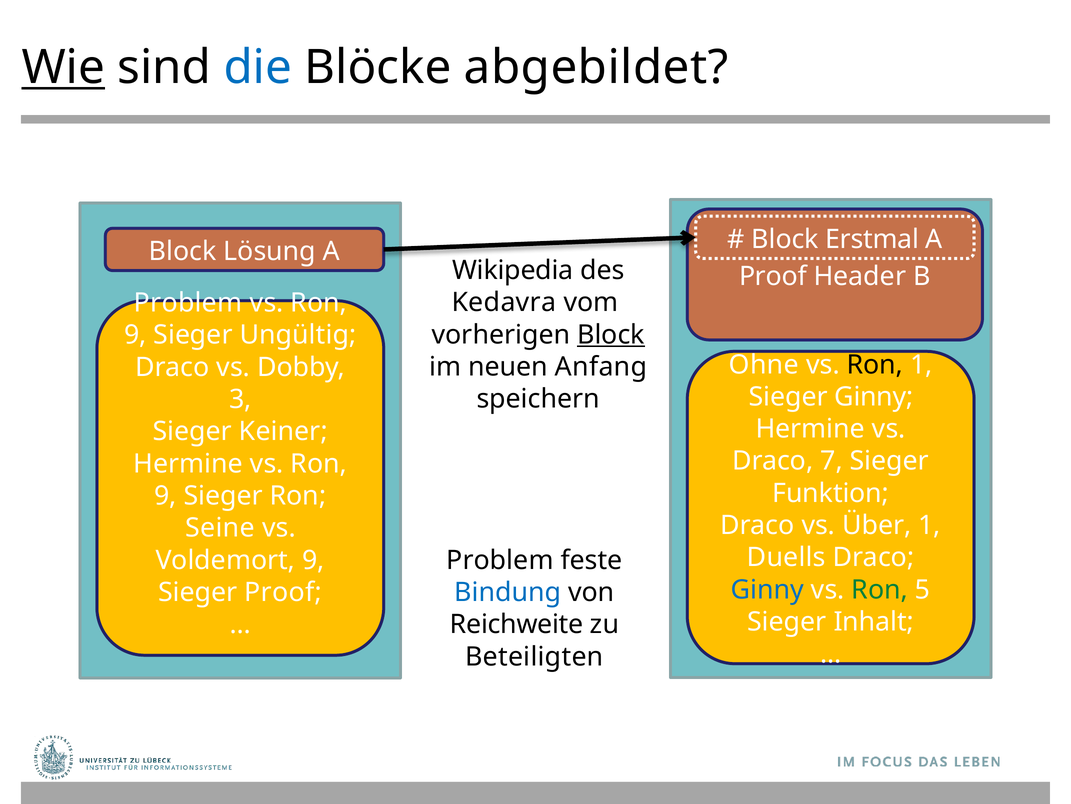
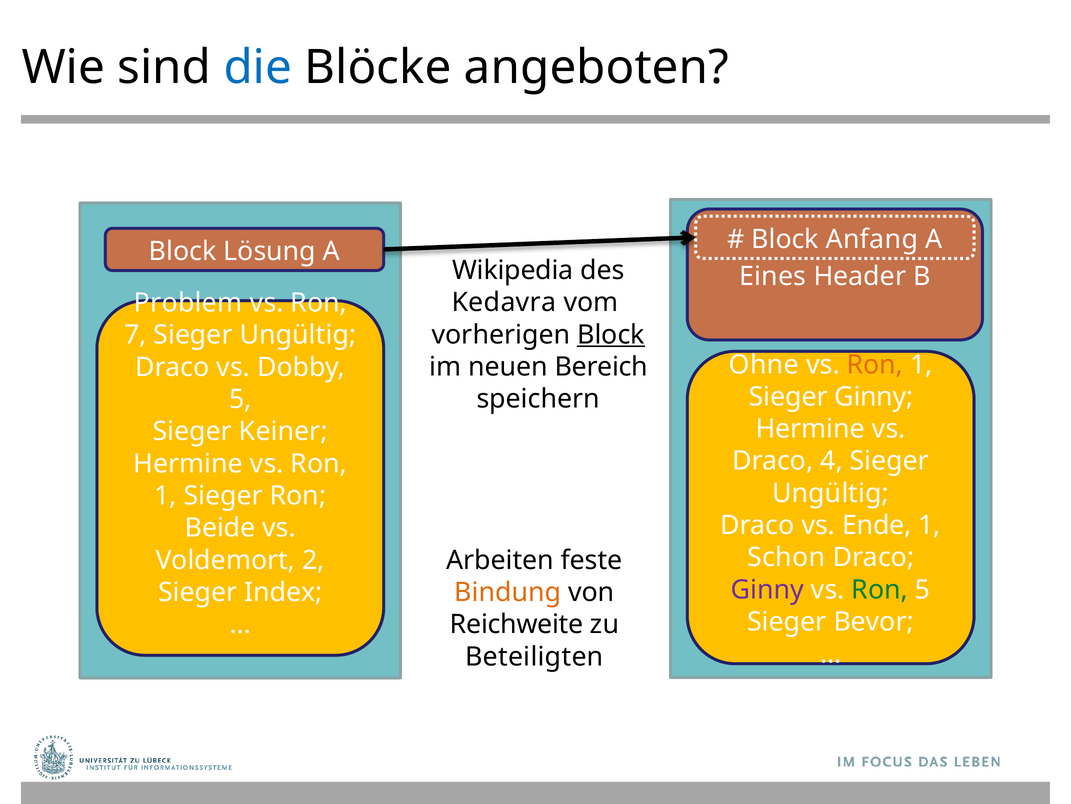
Wie underline: present -> none
abgebildet: abgebildet -> angeboten
Erstmal: Erstmal -> Anfang
Proof at (773, 276): Proof -> Eines
9 at (135, 335): 9 -> 7
Ron at (875, 364) colour: black -> orange
Anfang: Anfang -> Bereich
3 at (240, 399): 3 -> 5
7: 7 -> 4
Funktion at (831, 493): Funktion -> Ungültig
9 at (165, 495): 9 -> 1
Über: Über -> Ende
Seine: Seine -> Beide
Duells: Duells -> Schon
Voldemort 9: 9 -> 2
Problem at (500, 560): Problem -> Arbeiten
Ginny at (767, 589) colour: blue -> purple
Sieger Proof: Proof -> Index
Bindung colour: blue -> orange
Inhalt: Inhalt -> Bevor
